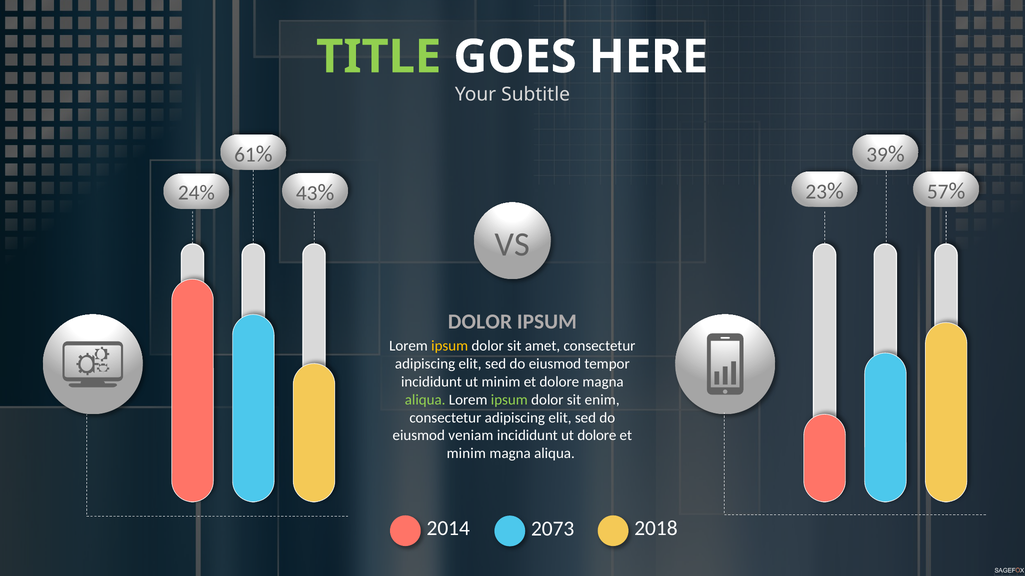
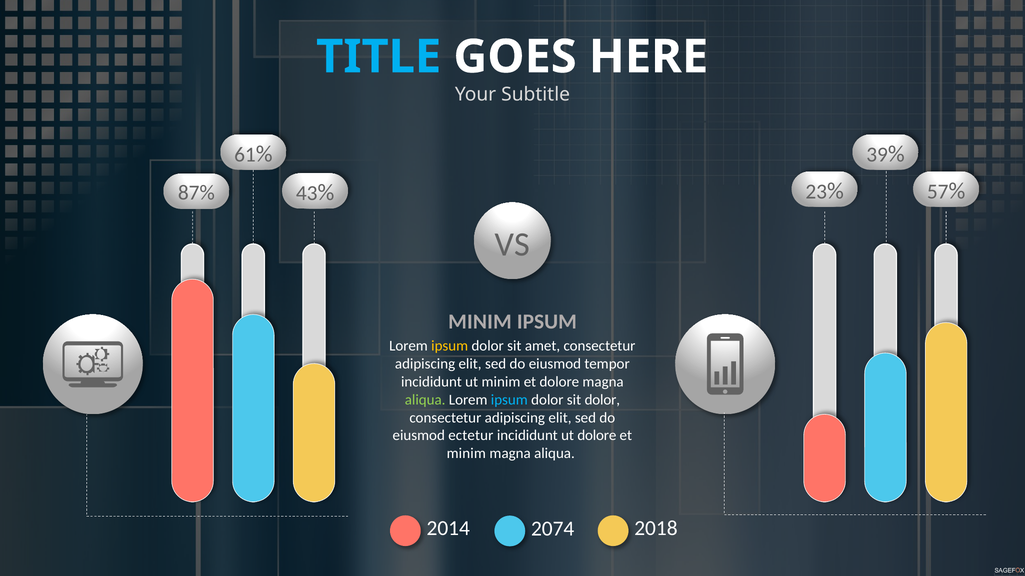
TITLE colour: light green -> light blue
24%: 24% -> 87%
DOLOR at (480, 322): DOLOR -> MINIM
ipsum at (509, 400) colour: light green -> light blue
sit enim: enim -> dolor
veniam: veniam -> ectetur
2073: 2073 -> 2074
